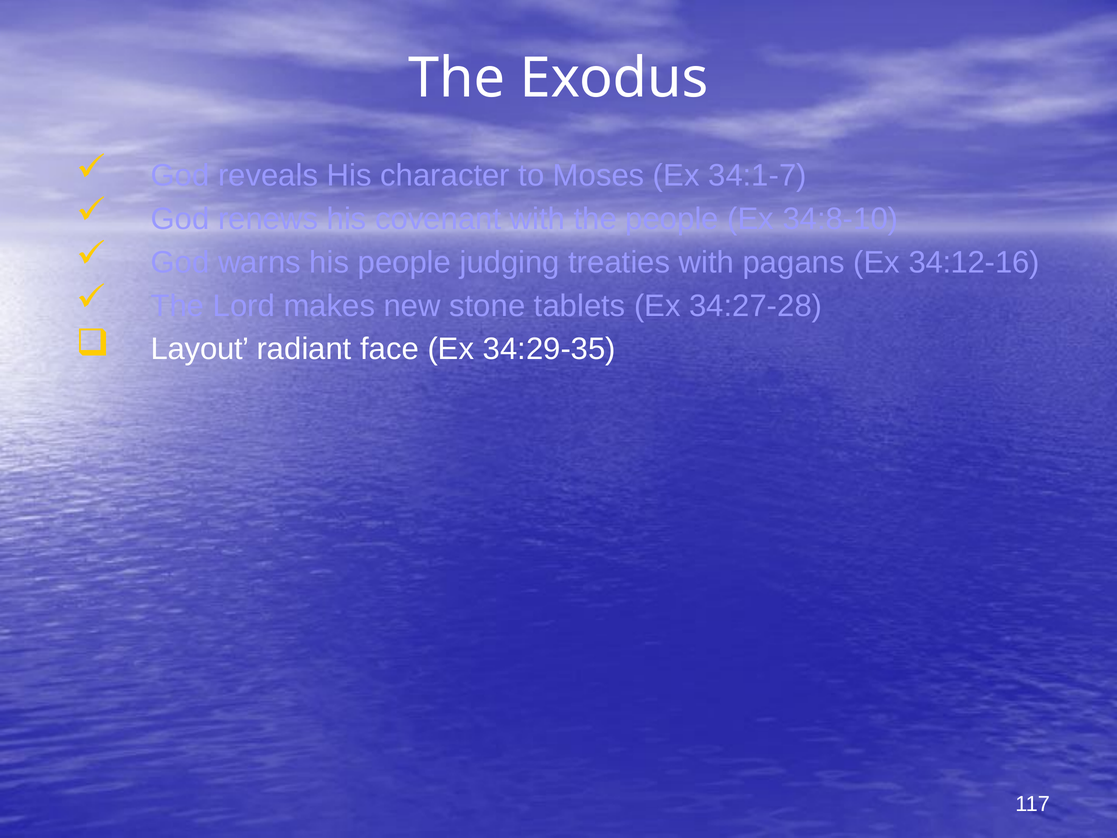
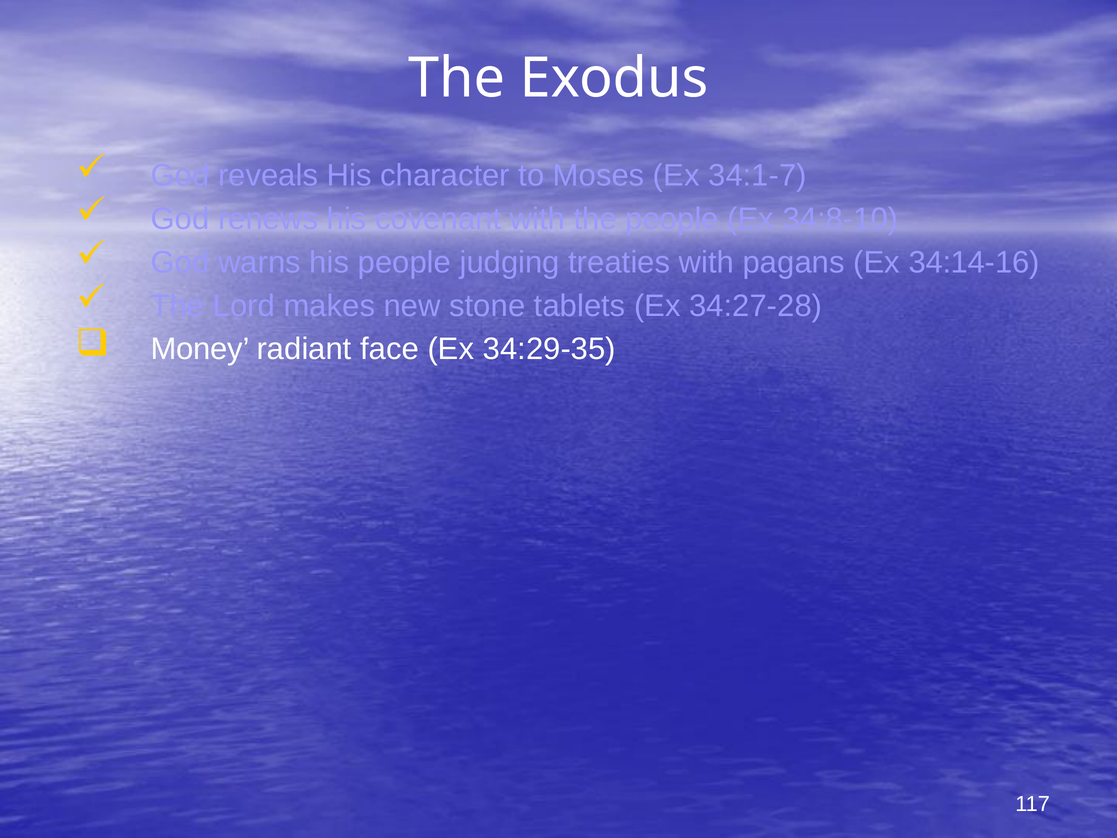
34:12-16: 34:12-16 -> 34:14-16
Layout: Layout -> Money
